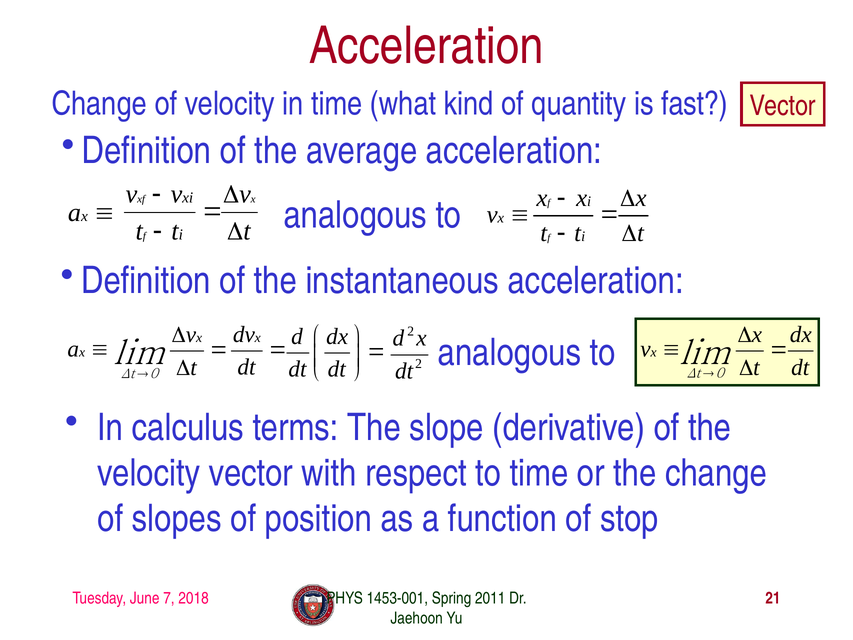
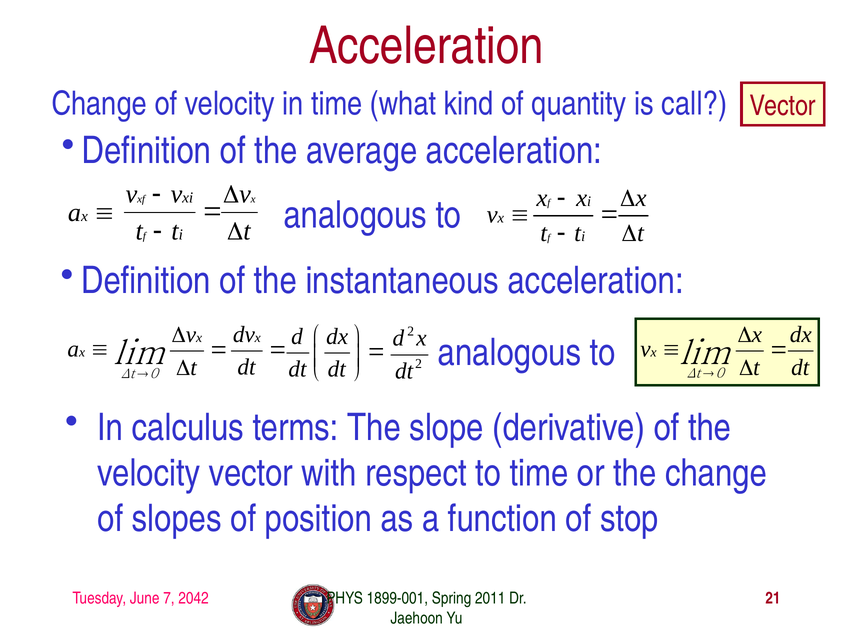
fast: fast -> call
2018: 2018 -> 2042
1453-001: 1453-001 -> 1899-001
